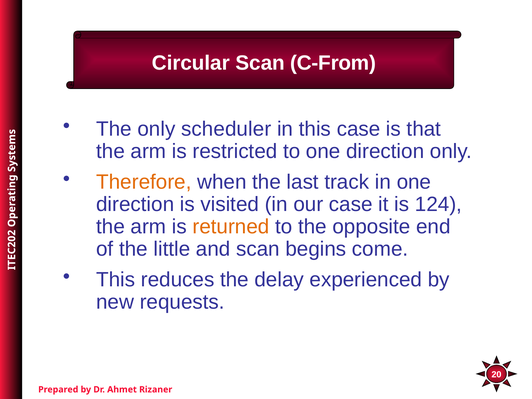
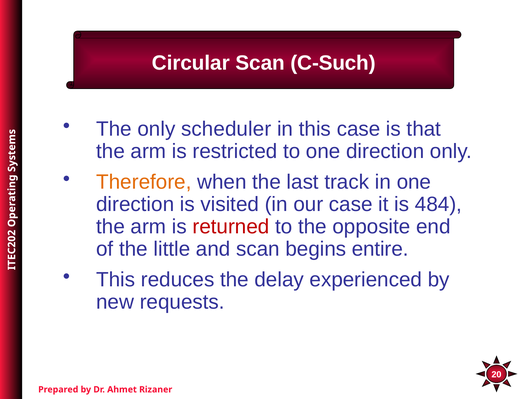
C-From: C-From -> C-Such
124: 124 -> 484
returned colour: orange -> red
come: come -> entire
